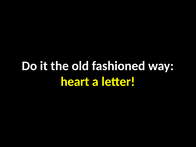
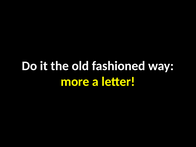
heart: heart -> more
